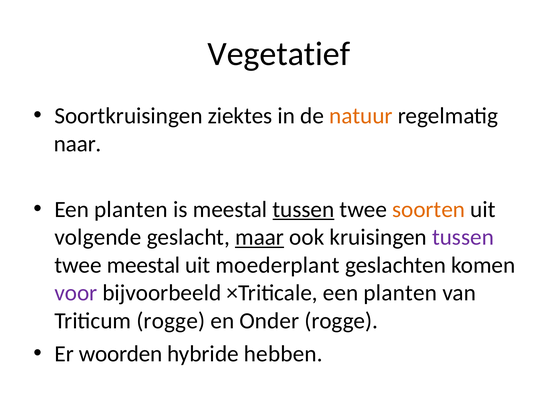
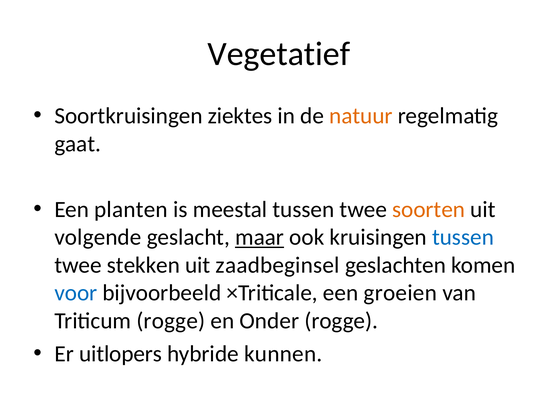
naar: naar -> gaat
tussen at (303, 210) underline: present -> none
tussen at (463, 238) colour: purple -> blue
twee meestal: meestal -> stekken
moederplant: moederplant -> zaadbeginsel
voor colour: purple -> blue
×Triticale een planten: planten -> groeien
woorden: woorden -> uitlopers
hebben: hebben -> kunnen
